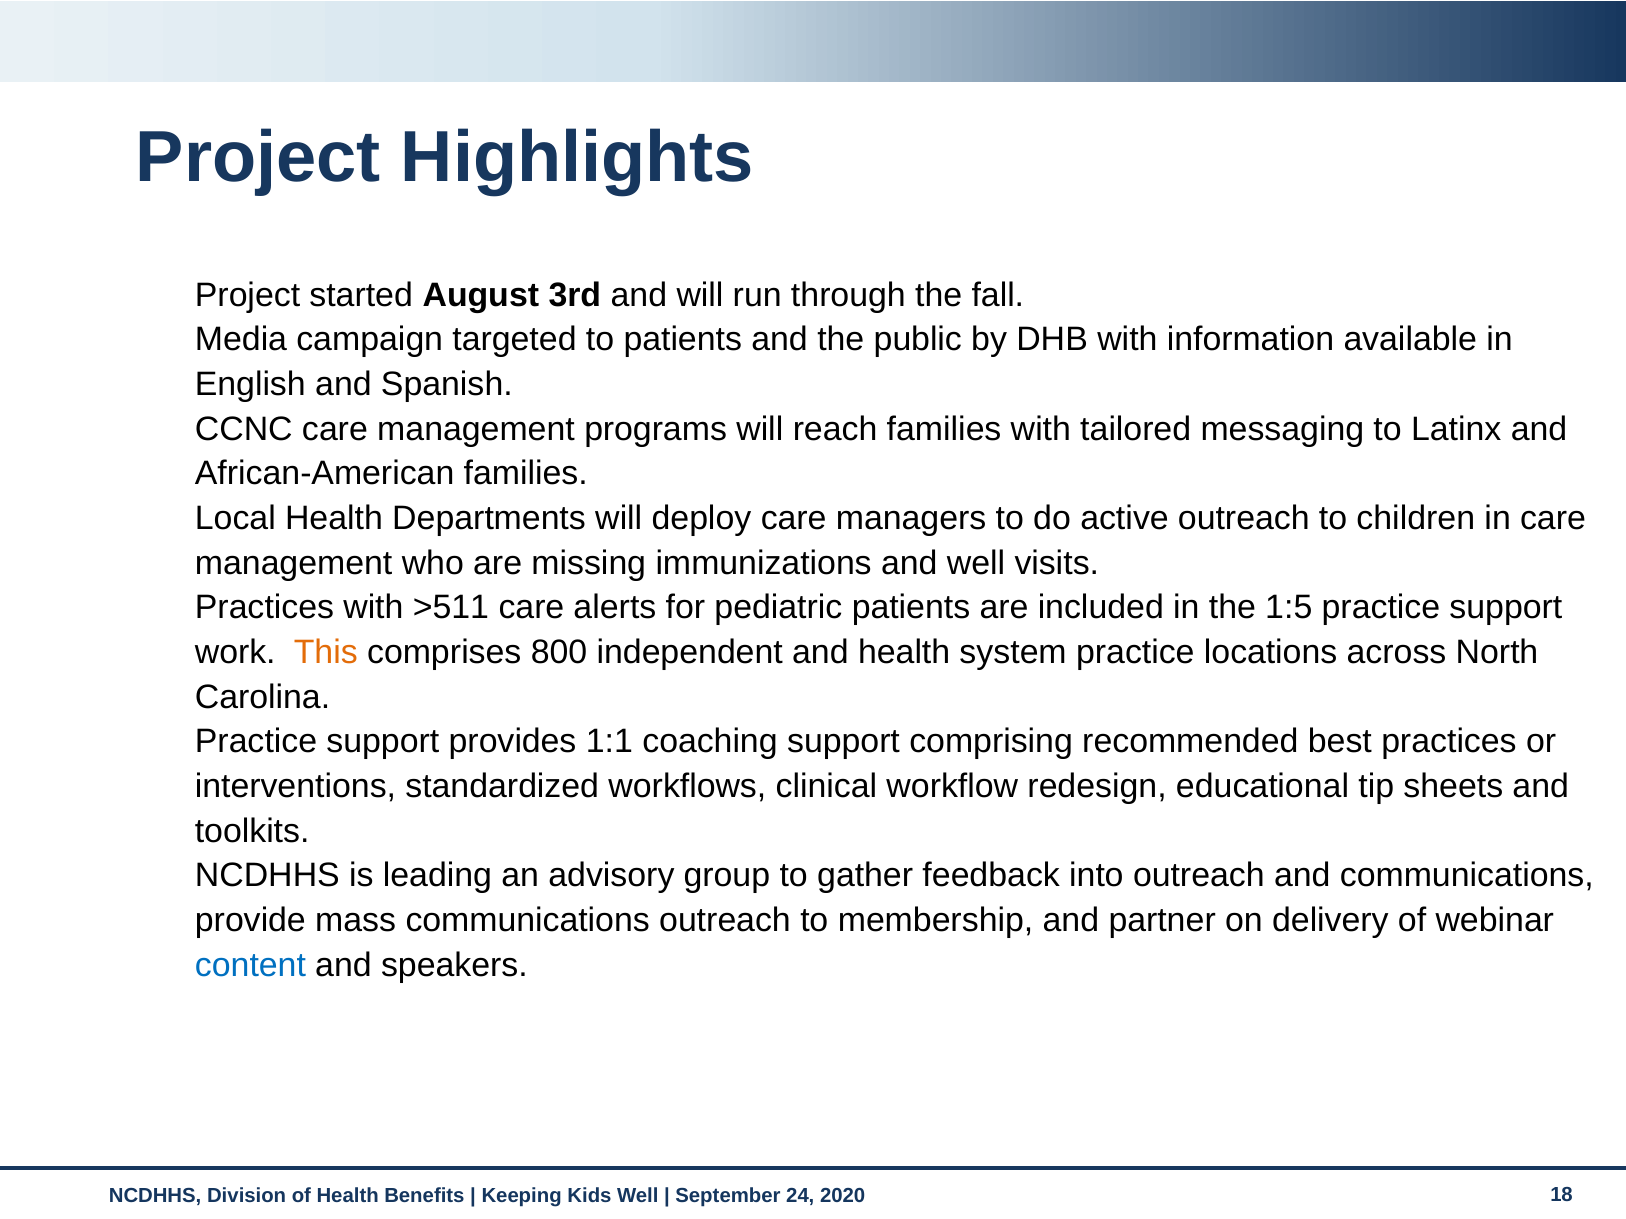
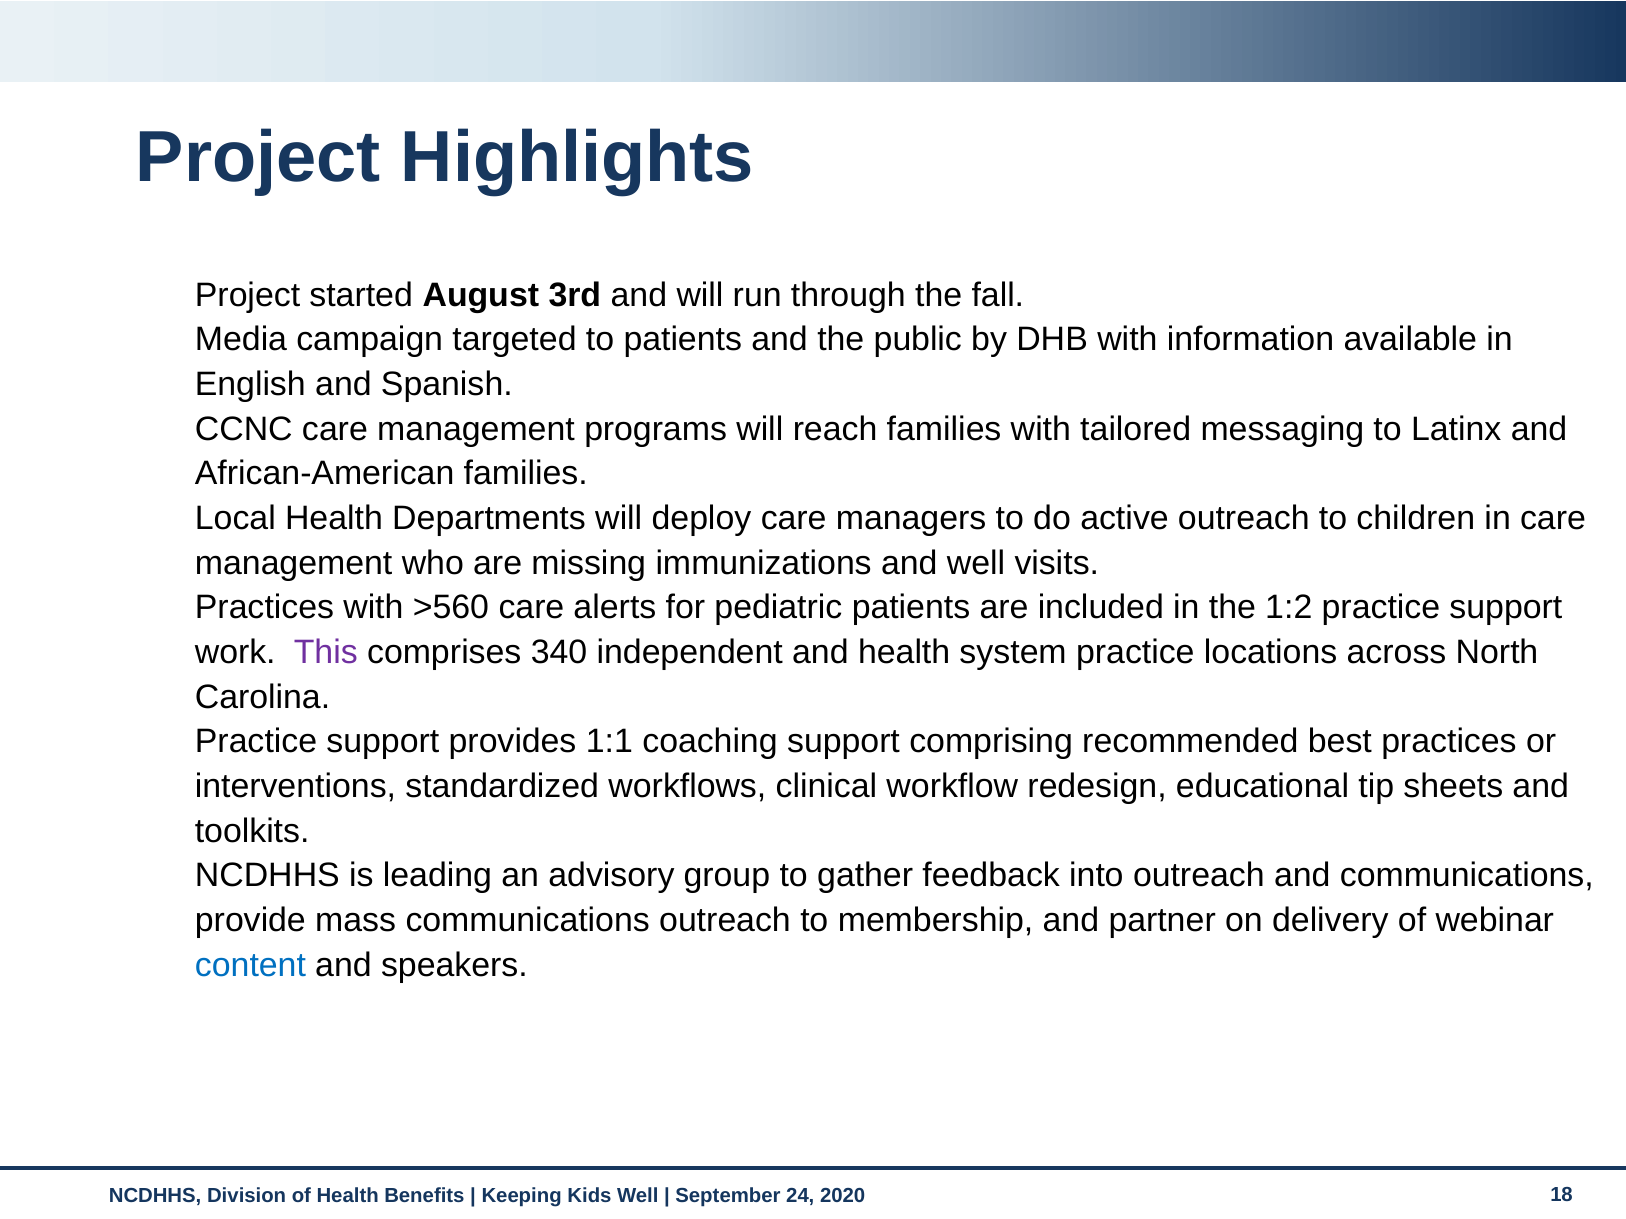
>511: >511 -> >560
1:5: 1:5 -> 1:2
This colour: orange -> purple
800: 800 -> 340
